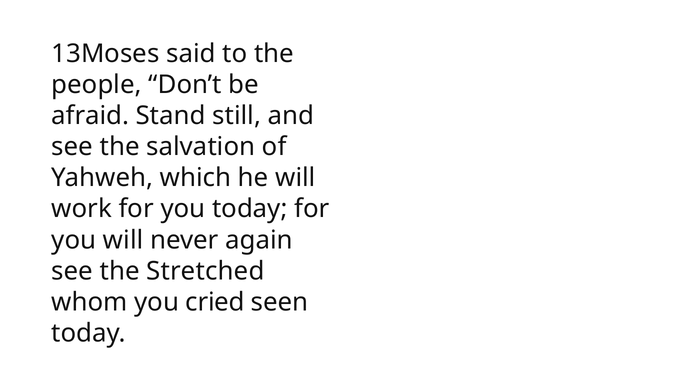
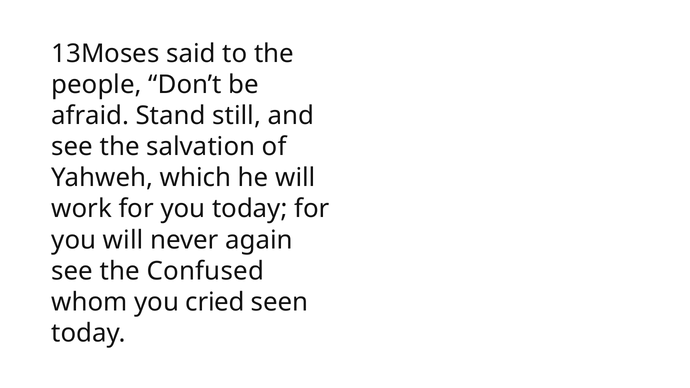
Stretched: Stretched -> Confused
